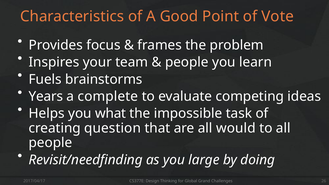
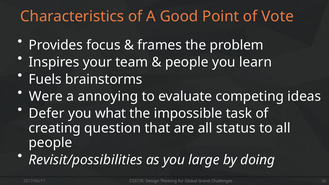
Years: Years -> Were
complete: complete -> annoying
Helps: Helps -> Defer
would: would -> status
Revisit/needfinding: Revisit/needfinding -> Revisit/possibilities
